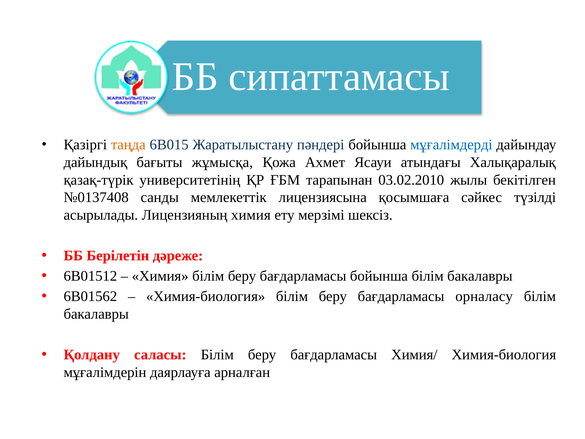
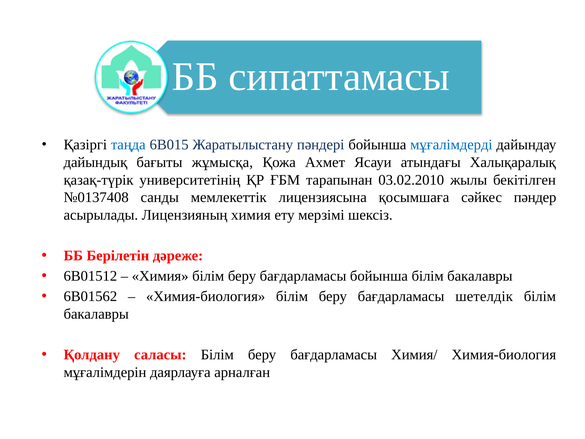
таңда colour: orange -> blue
түзілді: түзілді -> пәндер
орналасу: орналасу -> шетелдік
